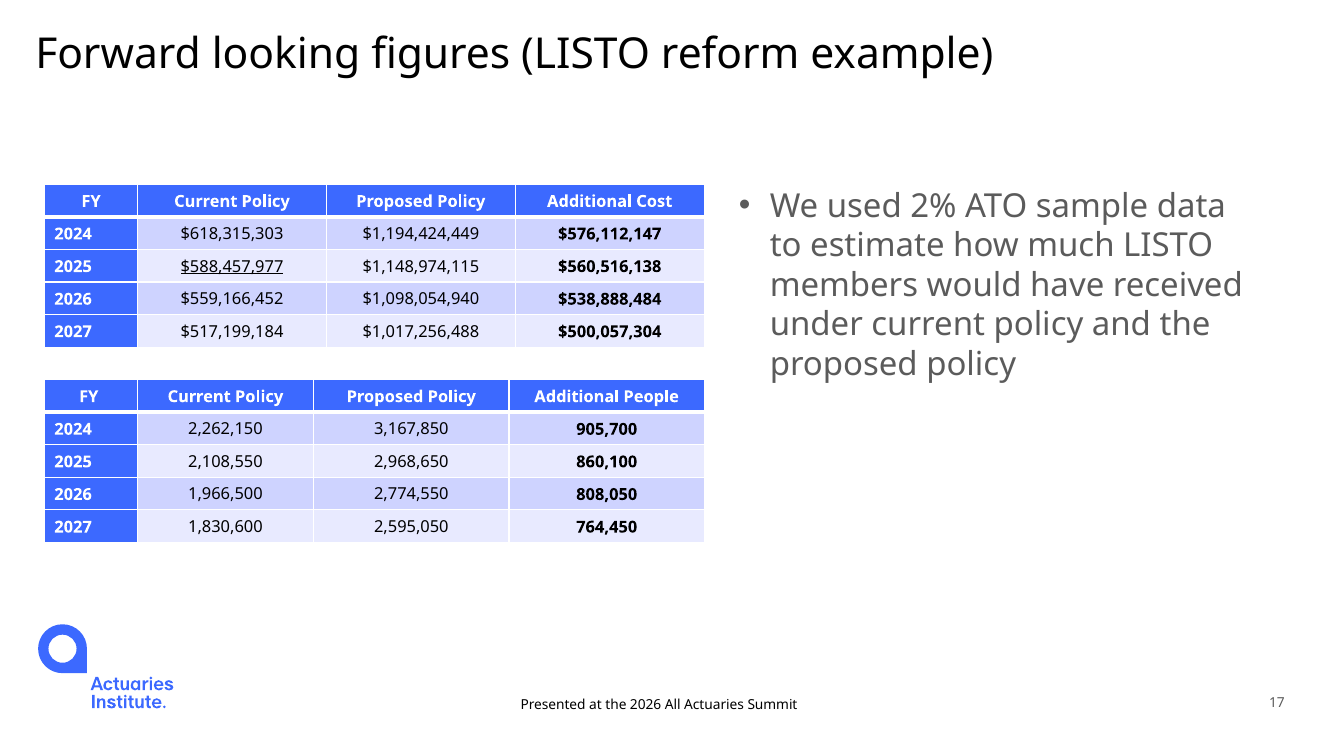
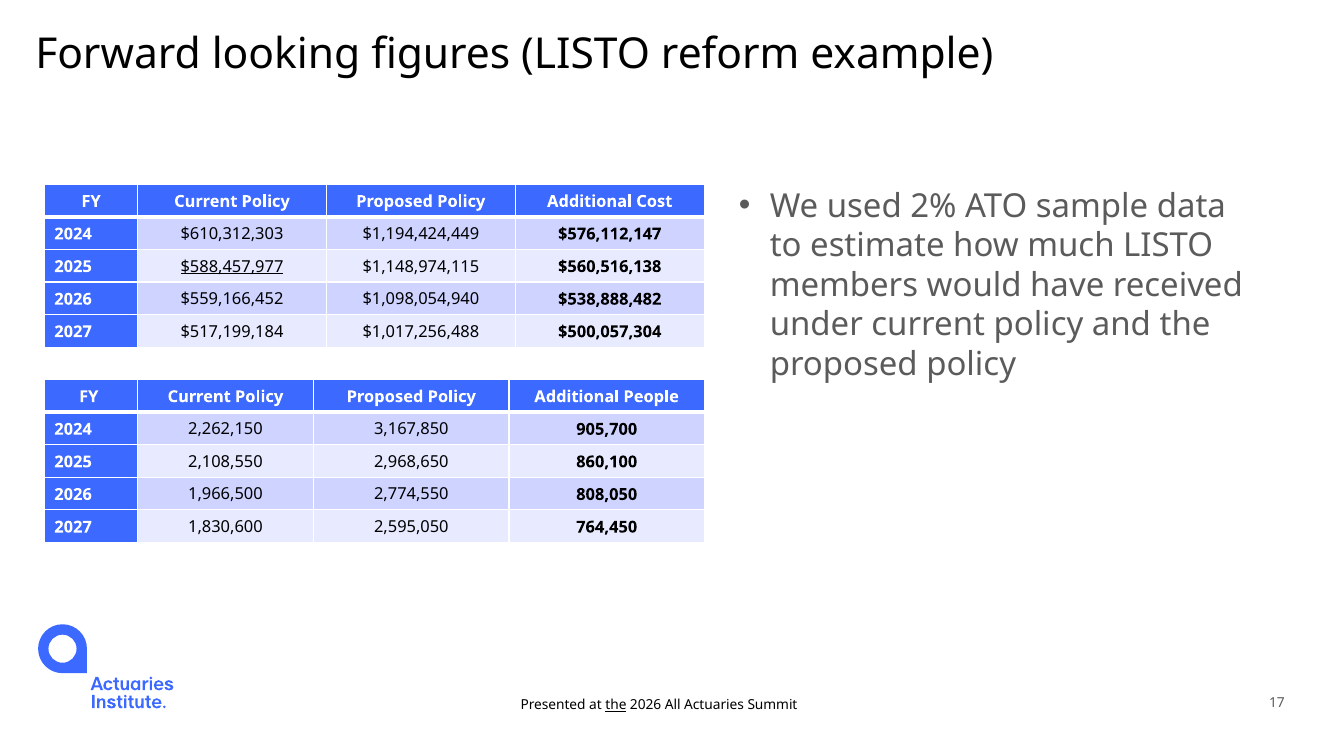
$618,315,303: $618,315,303 -> $610,312,303
$538,888,484: $538,888,484 -> $538,888,482
the at (616, 705) underline: none -> present
